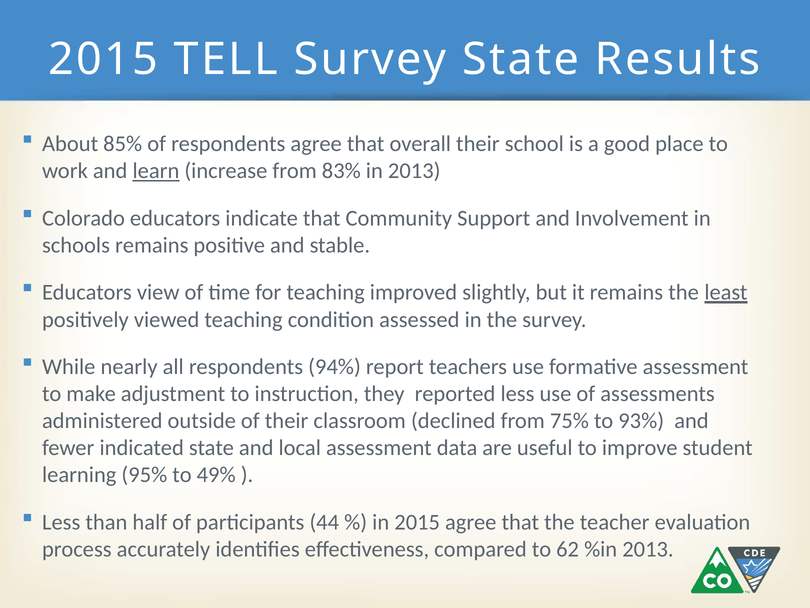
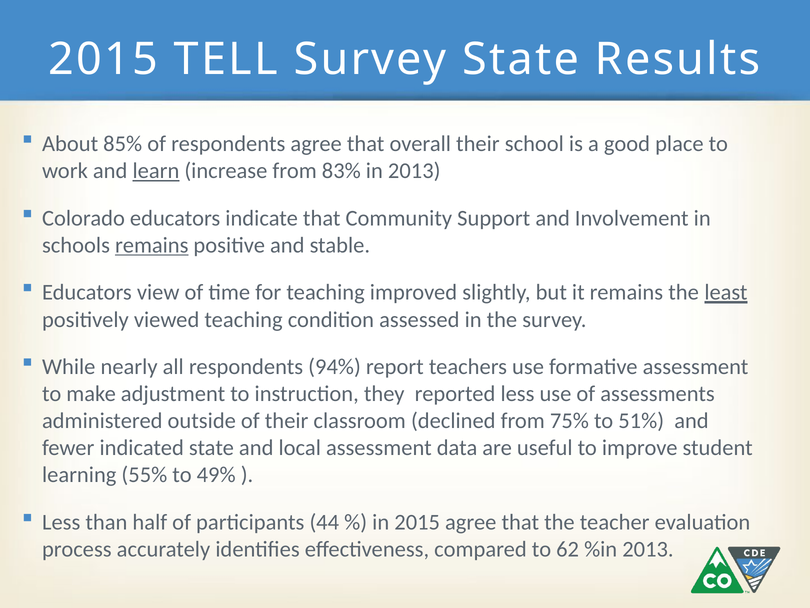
remains at (152, 245) underline: none -> present
93%: 93% -> 51%
95%: 95% -> 55%
